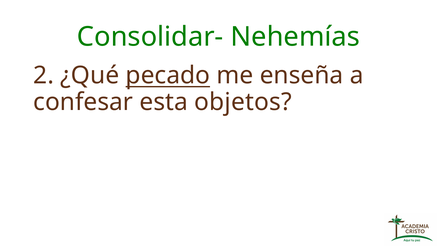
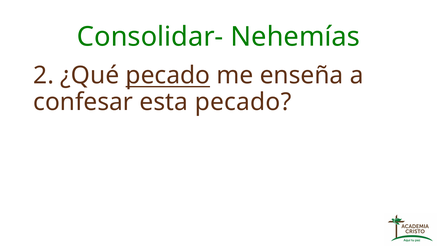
esta objetos: objetos -> pecado
